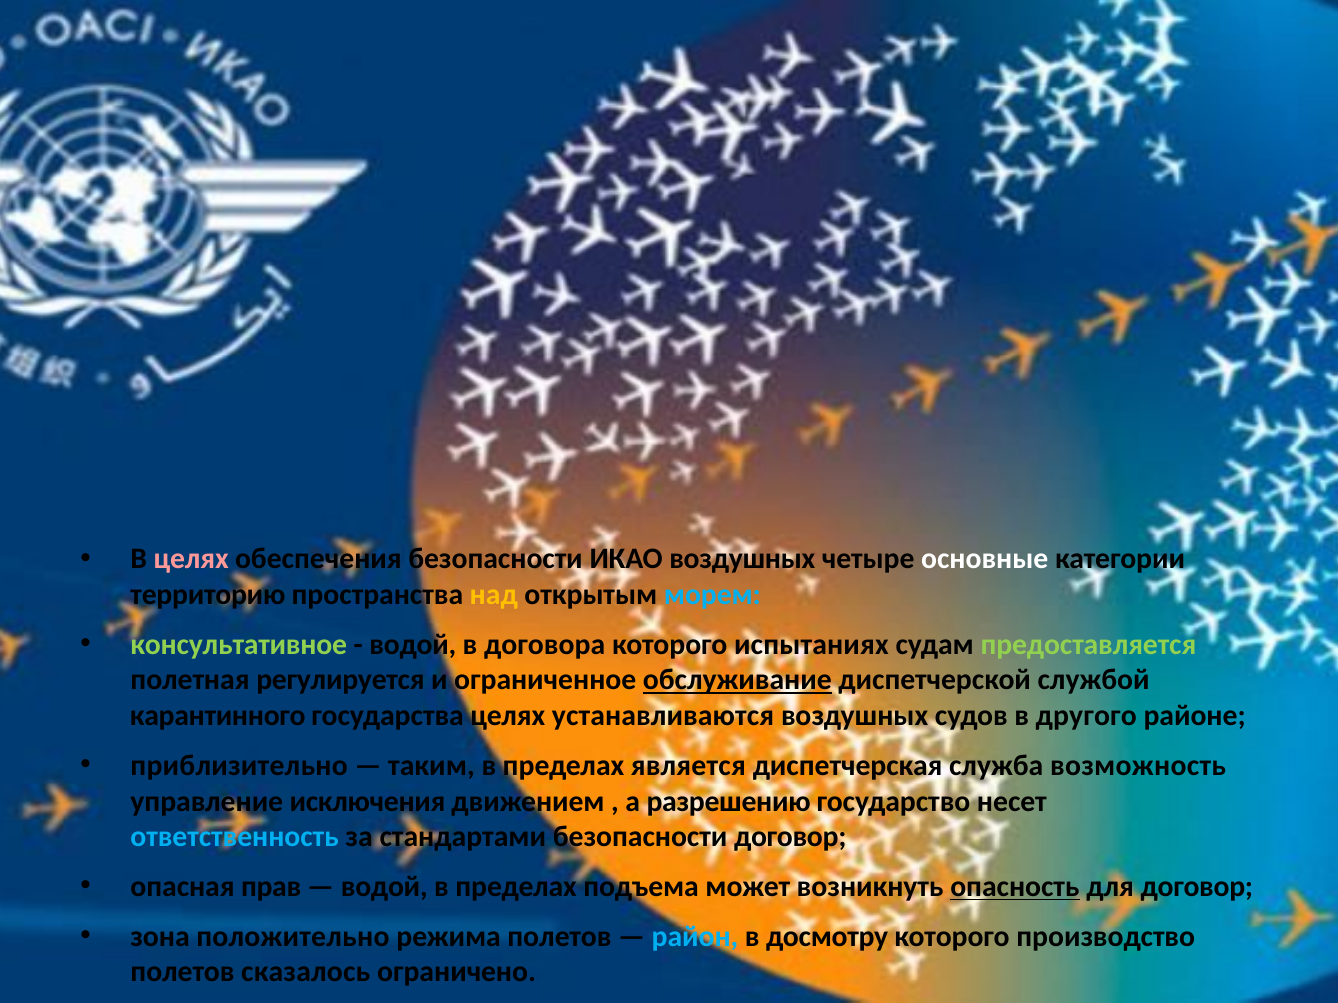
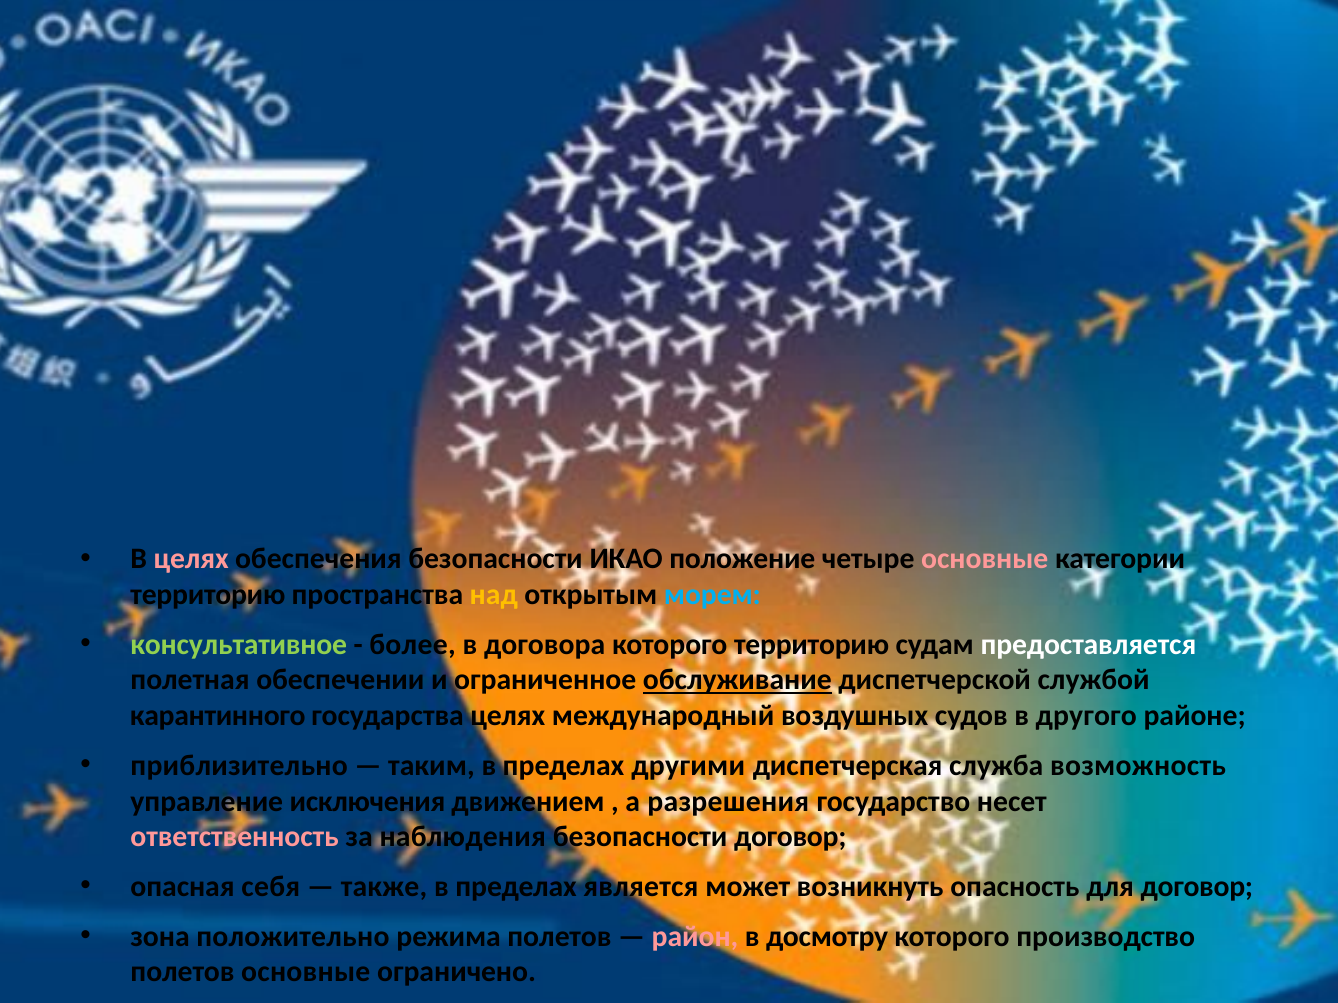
ИКАО воздушных: воздушных -> положение
основные at (985, 559) colour: white -> pink
водой at (413, 645): водой -> более
которого испытаниях: испытаниях -> территорию
предоставляется colour: light green -> white
регулируется: регулируется -> обеспечении
устанавливаются: устанавливаются -> международный
является: является -> другими
разрешению: разрешению -> разрешения
ответственность colour: light blue -> pink
стандартами: стандартами -> наблюдения
прав: прав -> себя
водой at (384, 887): водой -> также
подъема: подъема -> является
опасность underline: present -> none
район colour: light blue -> pink
полетов сказалось: сказалось -> основные
